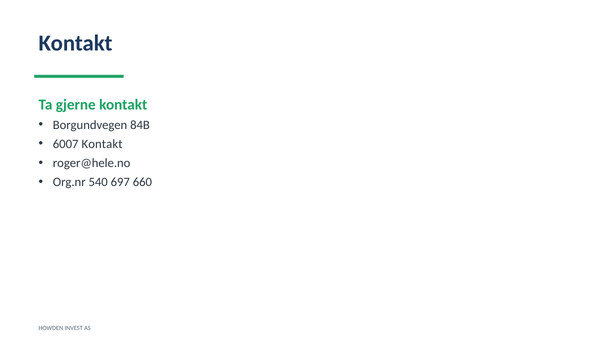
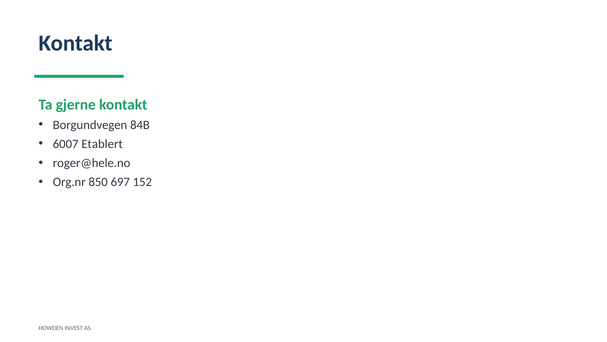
6007 Kontakt: Kontakt -> Etablert
540: 540 -> 850
660: 660 -> 152
